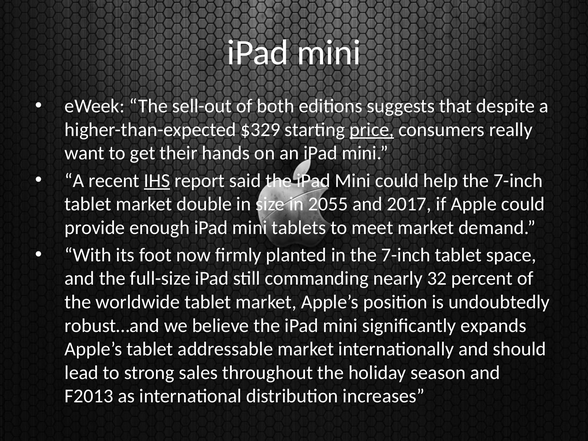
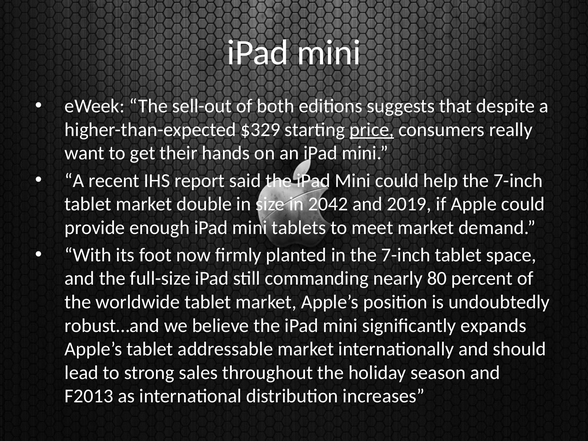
IHS underline: present -> none
2055: 2055 -> 2042
2017: 2017 -> 2019
32: 32 -> 80
